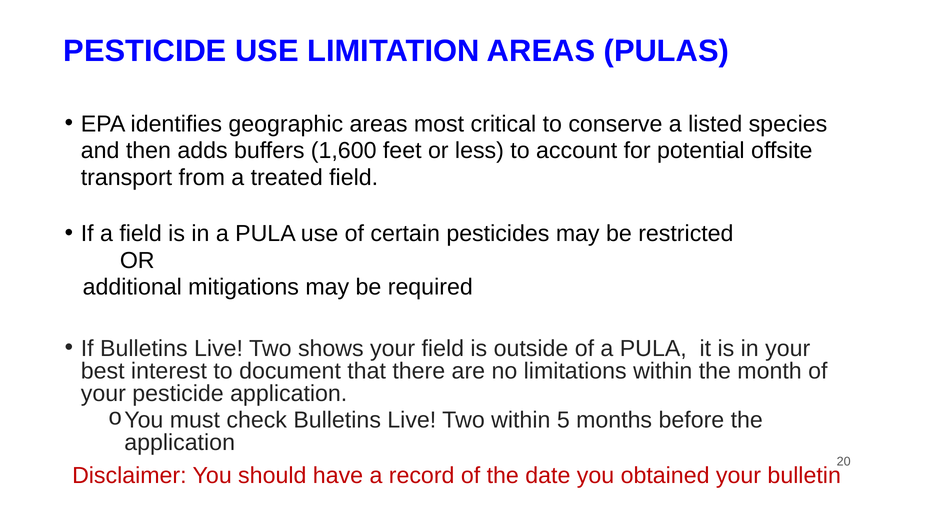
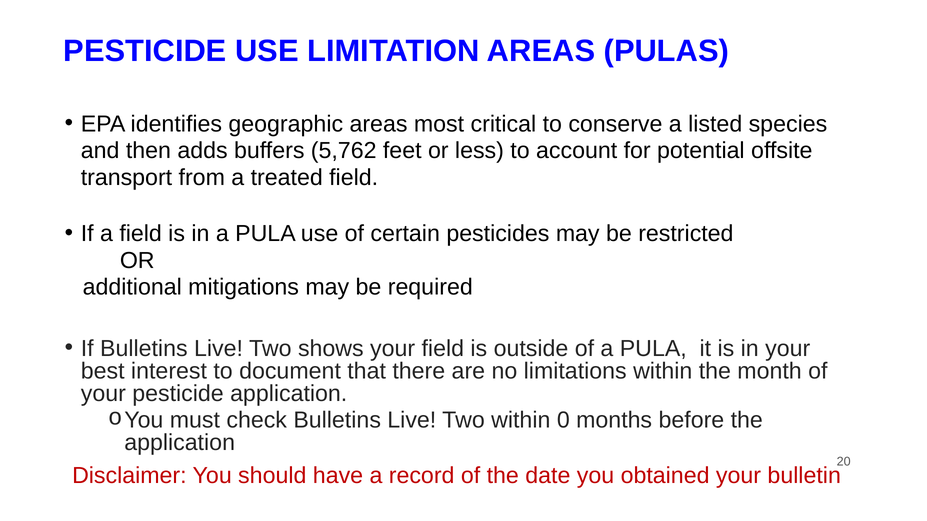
1,600: 1,600 -> 5,762
5: 5 -> 0
